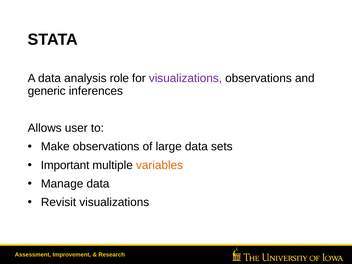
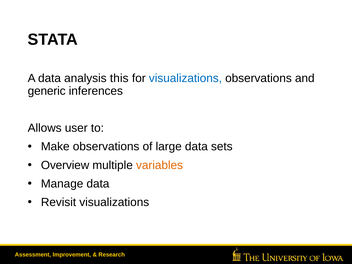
role: role -> this
visualizations at (185, 78) colour: purple -> blue
Important: Important -> Overview
